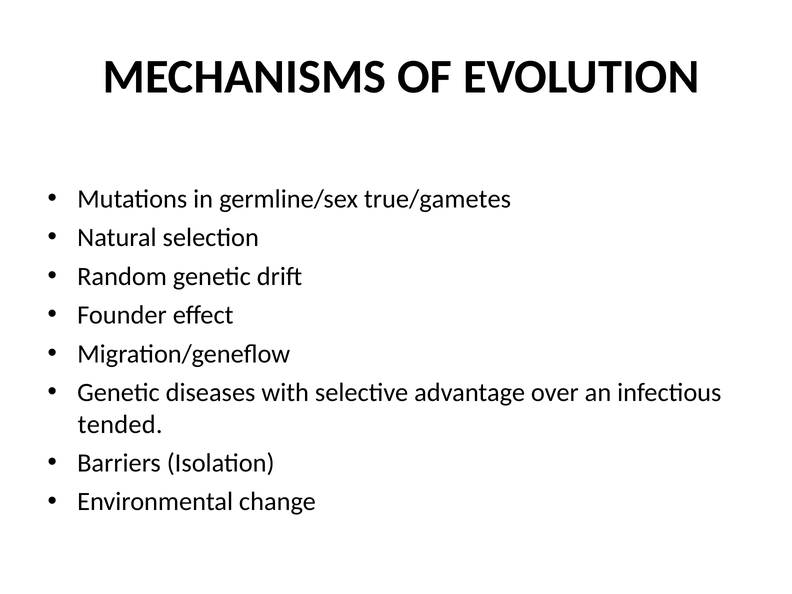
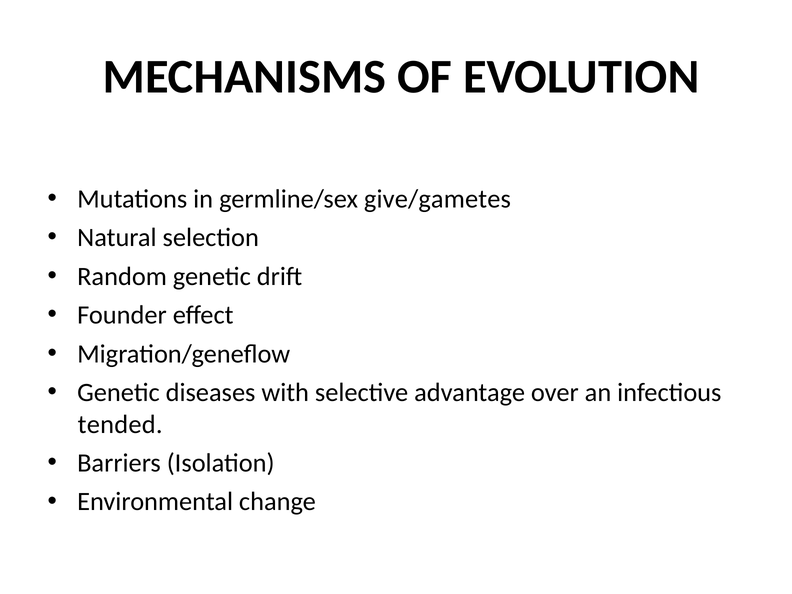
true/gametes: true/gametes -> give/gametes
